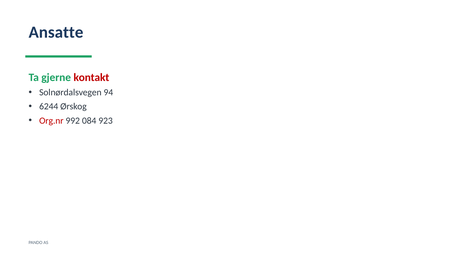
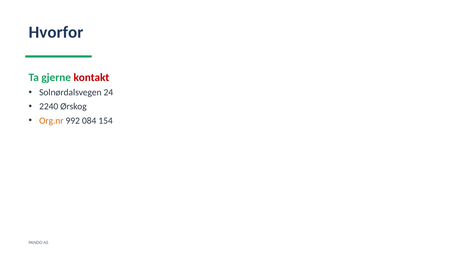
Ansatte: Ansatte -> Hvorfor
94: 94 -> 24
6244: 6244 -> 2240
Org.nr colour: red -> orange
923: 923 -> 154
